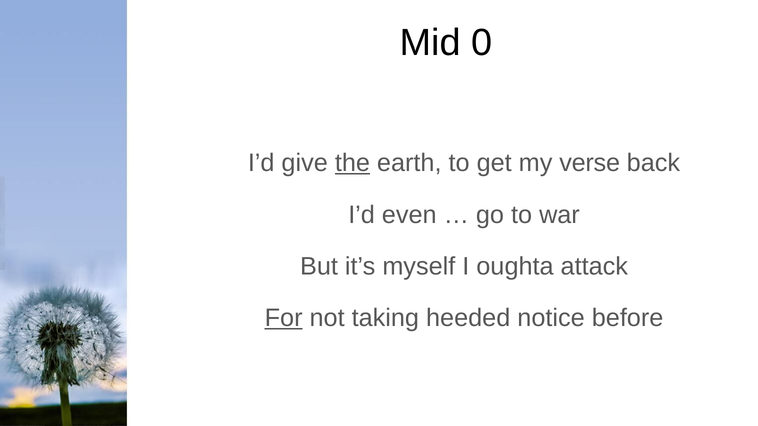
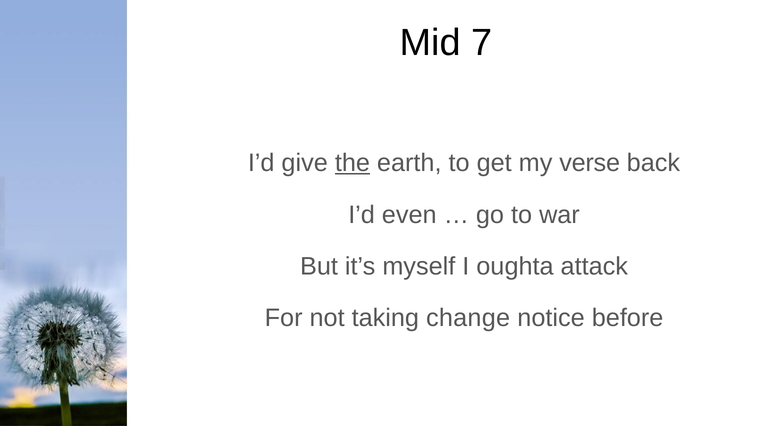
0: 0 -> 7
For underline: present -> none
heeded: heeded -> change
